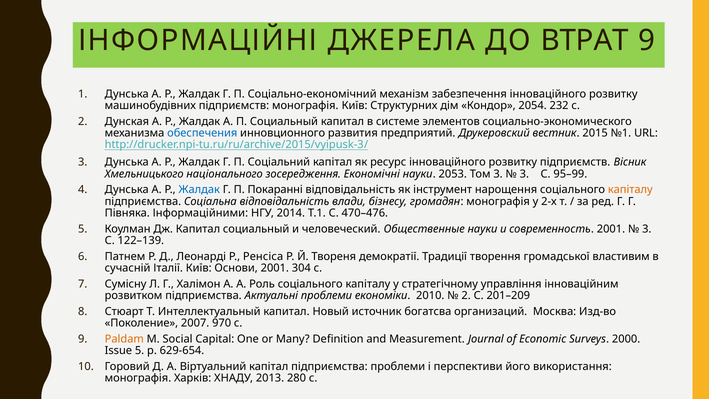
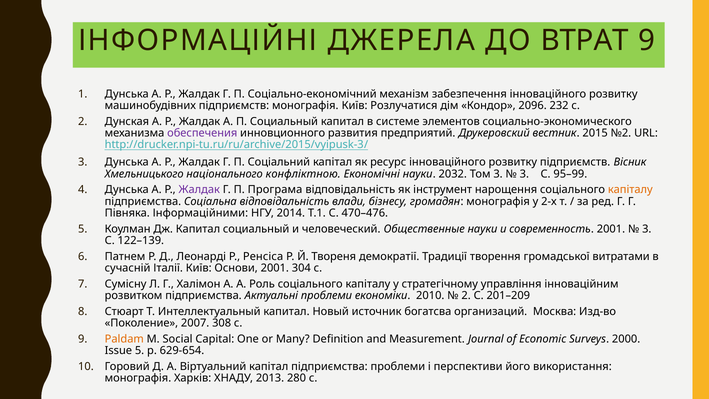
Структурних: Структурних -> Розлучатися
2054: 2054 -> 2096
обеспечения colour: blue -> purple
№1: №1 -> №2
зосередження: зосередження -> конфліктною
2053: 2053 -> 2032
Жалдак at (199, 190) colour: blue -> purple
Покаранні: Покаранні -> Програма
властивим: властивим -> витратами
970: 970 -> 308
